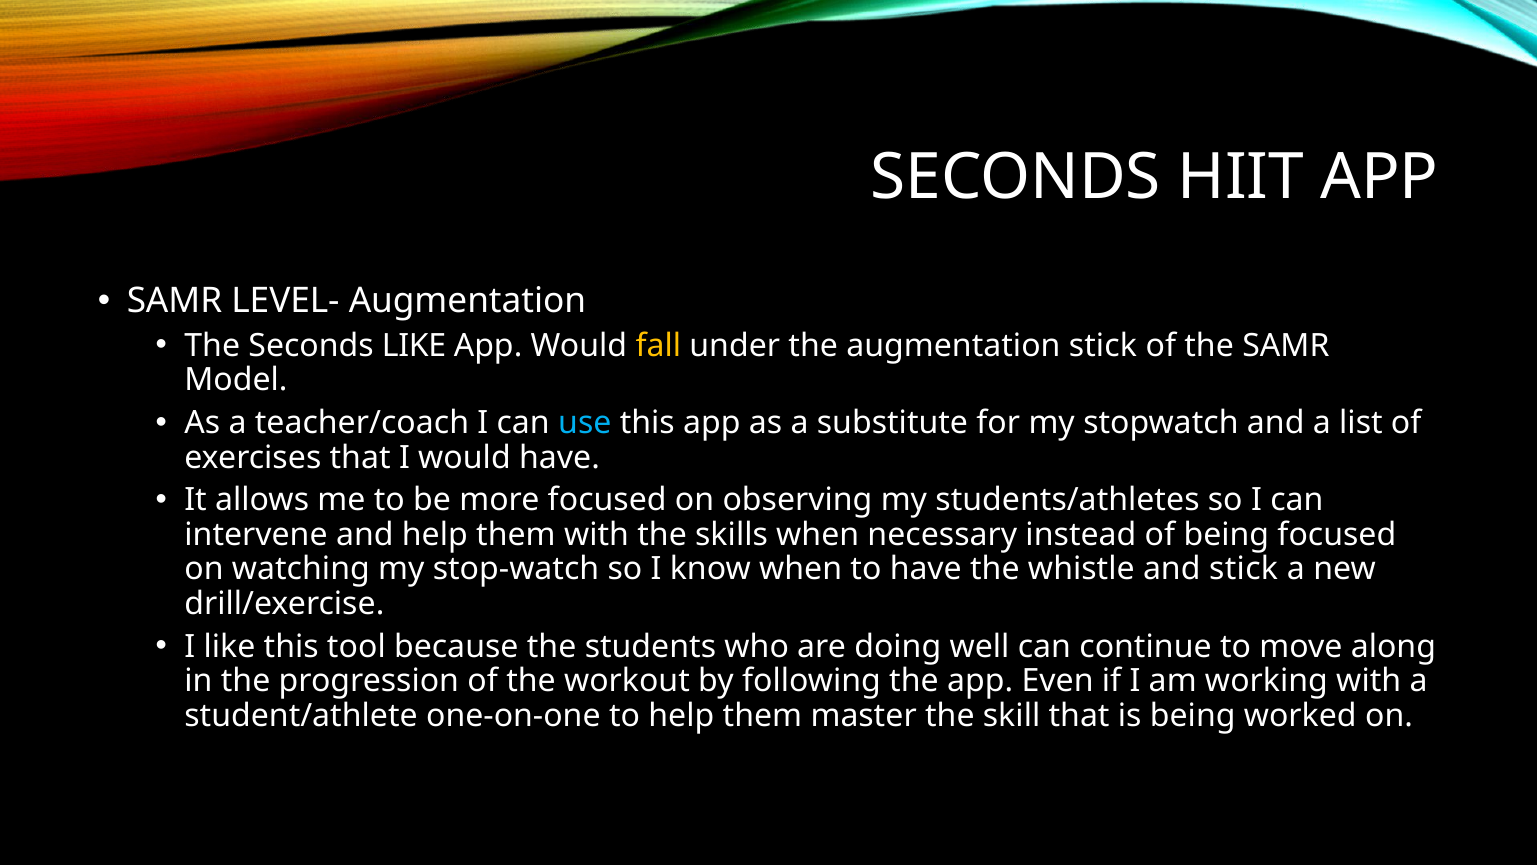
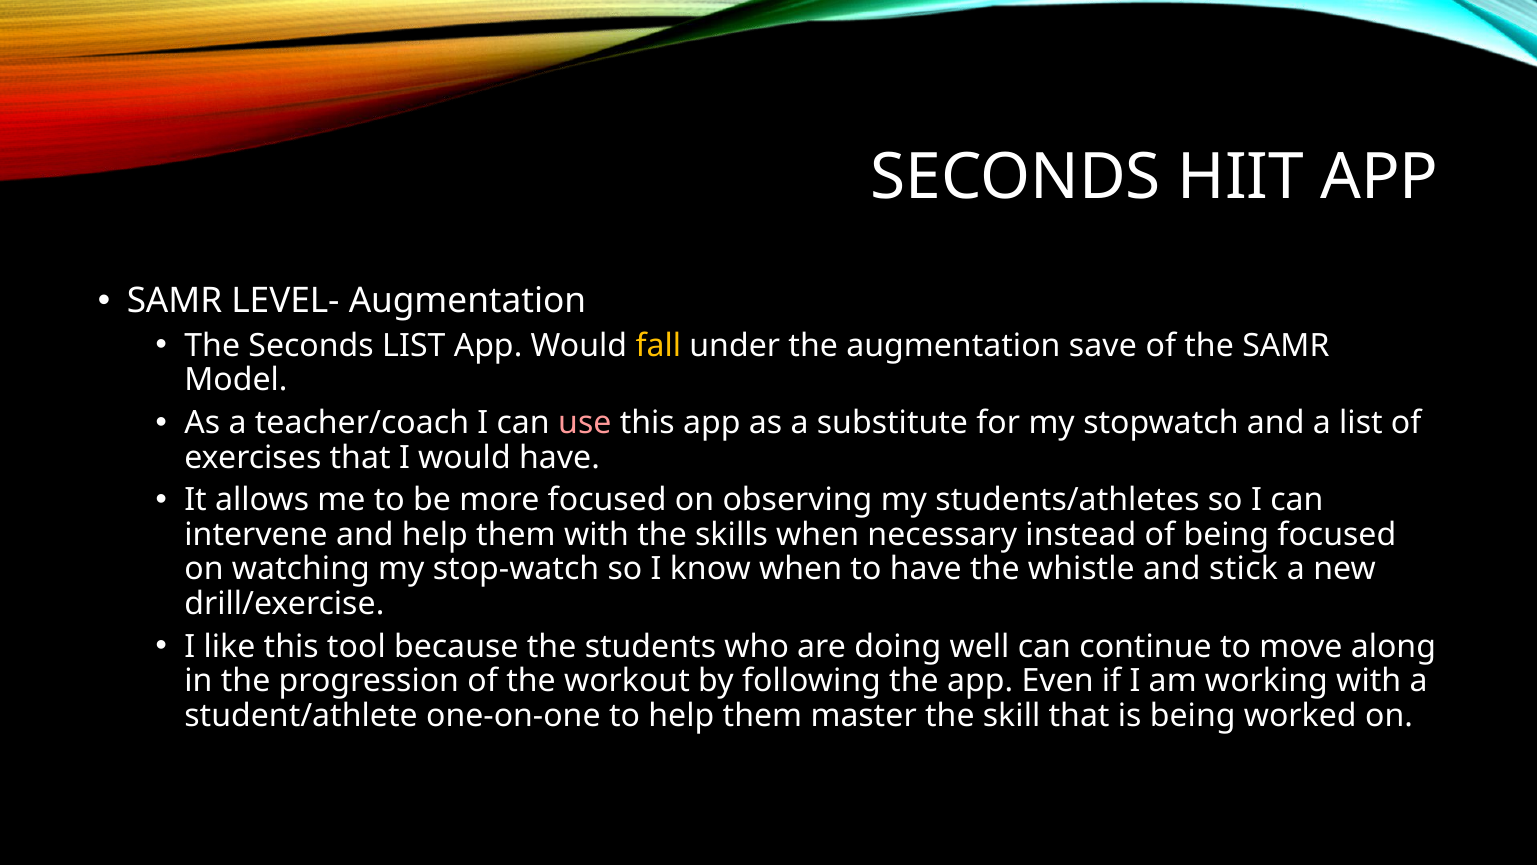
Seconds LIKE: LIKE -> LIST
augmentation stick: stick -> save
use colour: light blue -> pink
